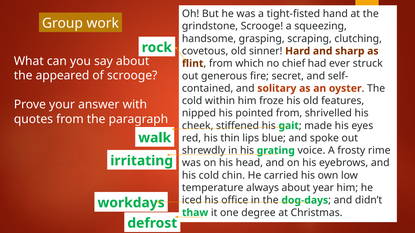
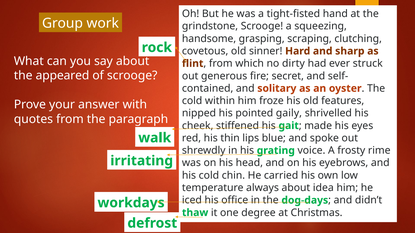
chief: chief -> dirty
pointed from: from -> gaily
year: year -> idea
